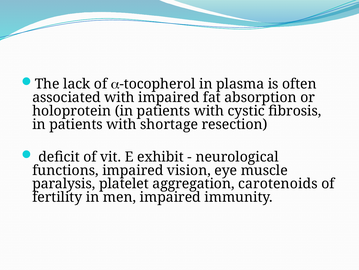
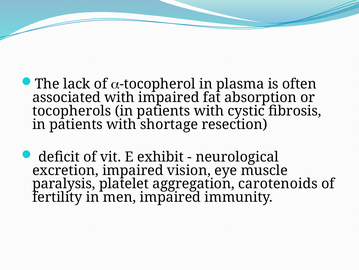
holoprotein: holoprotein -> tocopherols
functions: functions -> excretion
